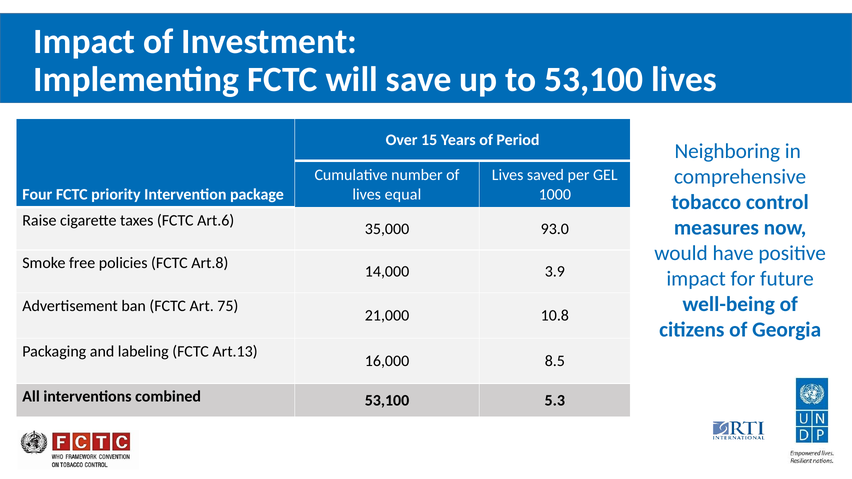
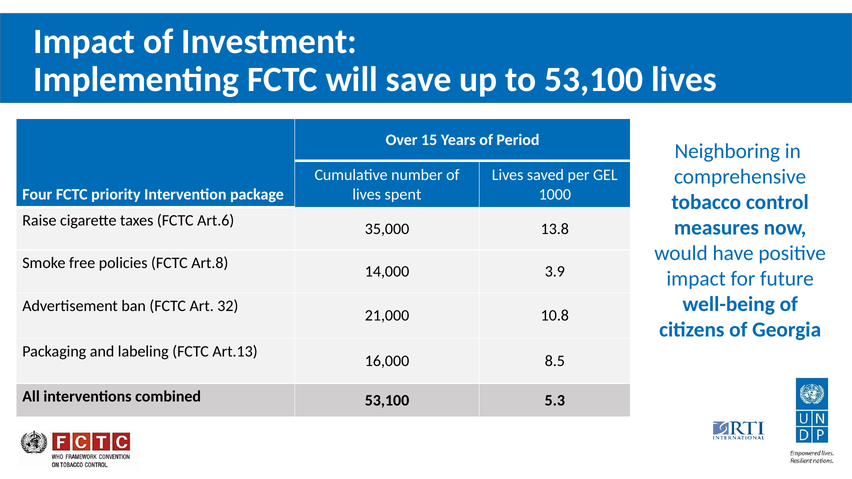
equal: equal -> spent
93.0: 93.0 -> 13.8
75: 75 -> 32
